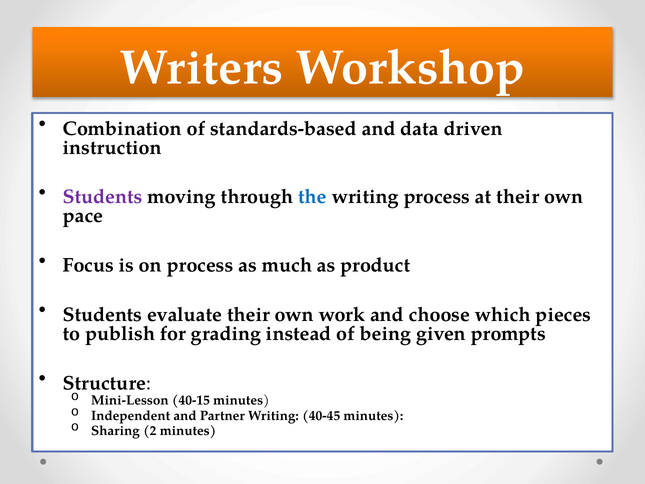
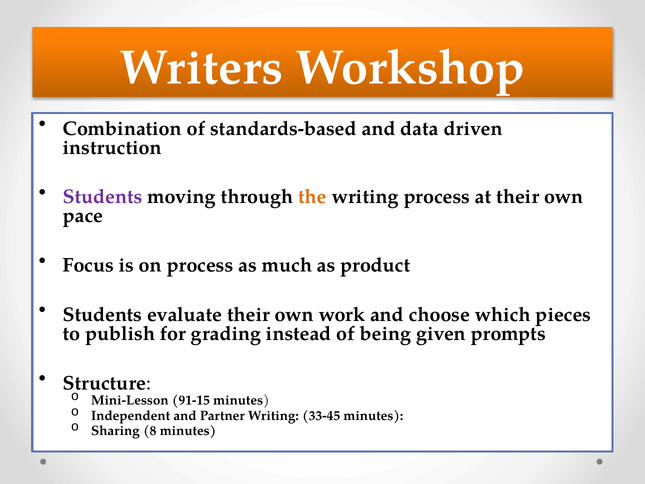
the colour: blue -> orange
40-15: 40-15 -> 91-15
40-45: 40-45 -> 33-45
2: 2 -> 8
